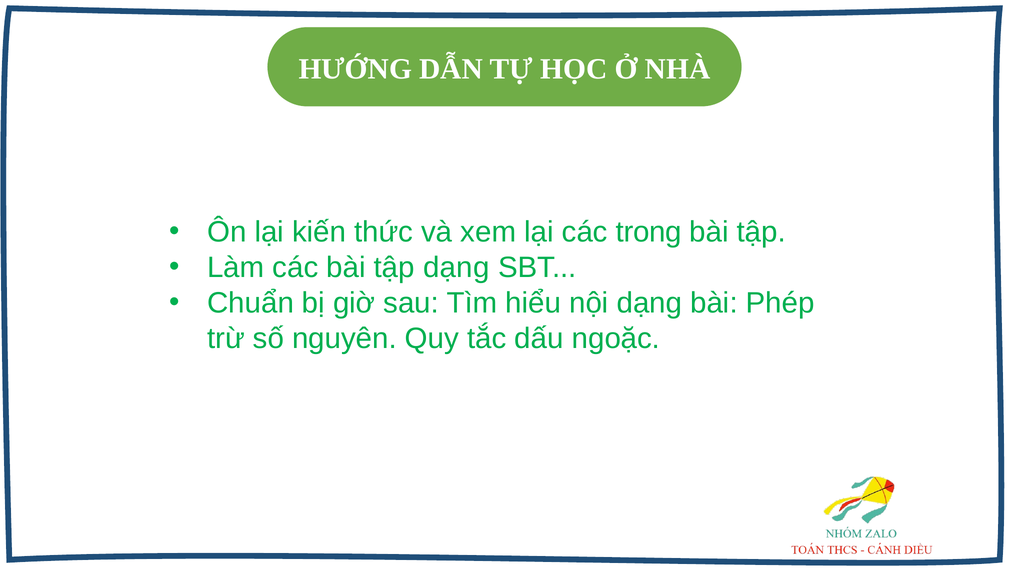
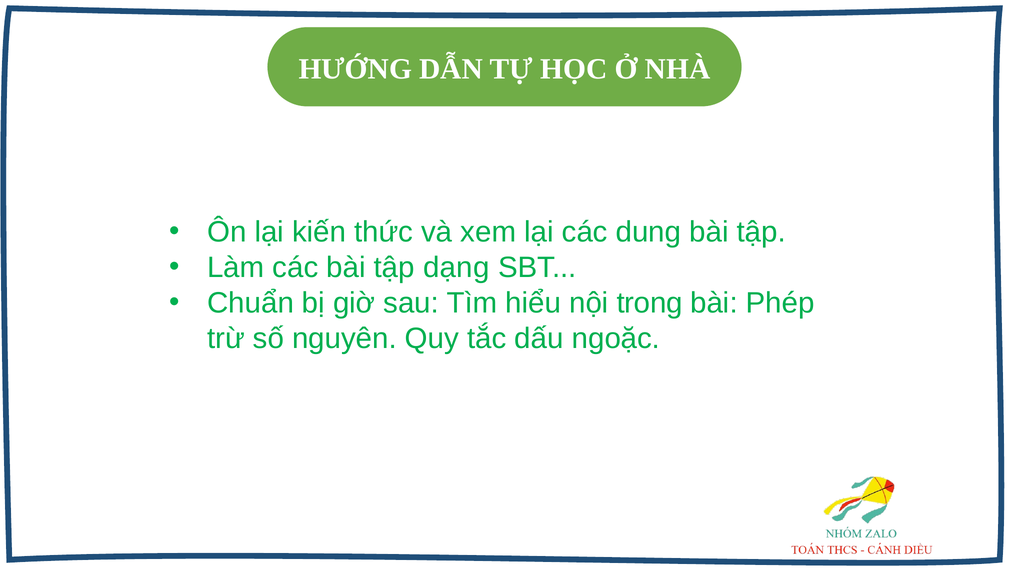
trong: trong -> dung
nội dạng: dạng -> trong
